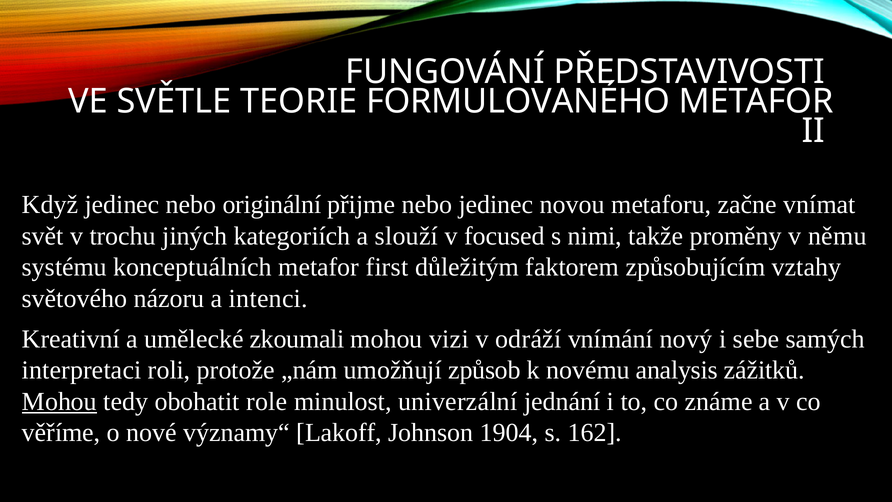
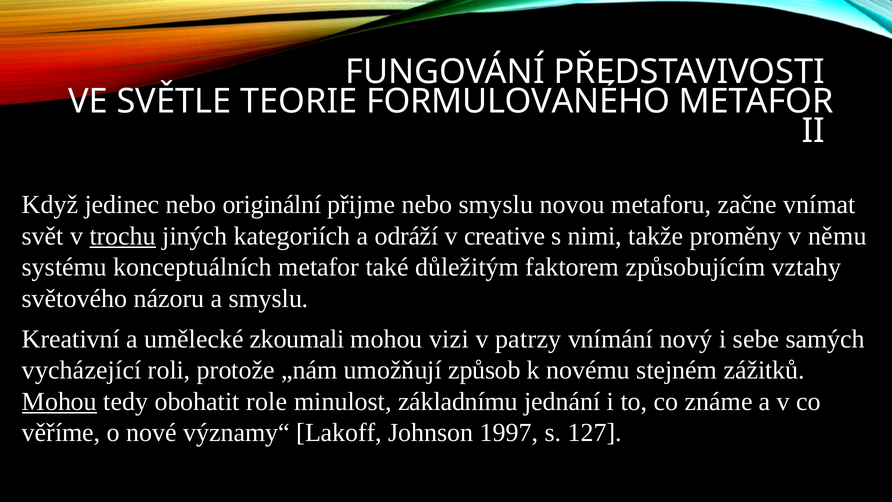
nebo jedinec: jedinec -> smyslu
trochu underline: none -> present
slouží: slouží -> odráží
focused: focused -> creative
first: first -> také
a intenci: intenci -> smyslu
odráží: odráží -> patrzy
interpretaci: interpretaci -> vycházející
analysis: analysis -> stejném
univerzální: univerzální -> základnímu
1904: 1904 -> 1997
162: 162 -> 127
